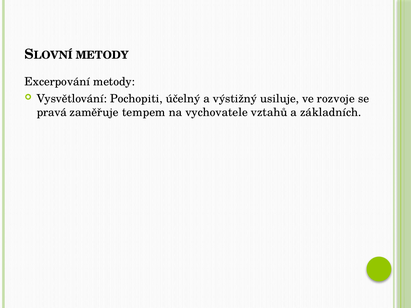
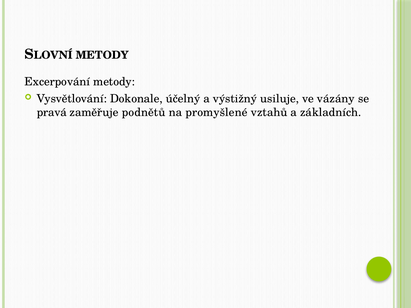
Pochopiti: Pochopiti -> Dokonale
rozvoje: rozvoje -> vázány
tempem: tempem -> podnětů
vychovatele: vychovatele -> promyšlené
